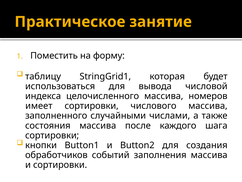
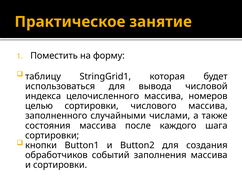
имеет: имеет -> целью
